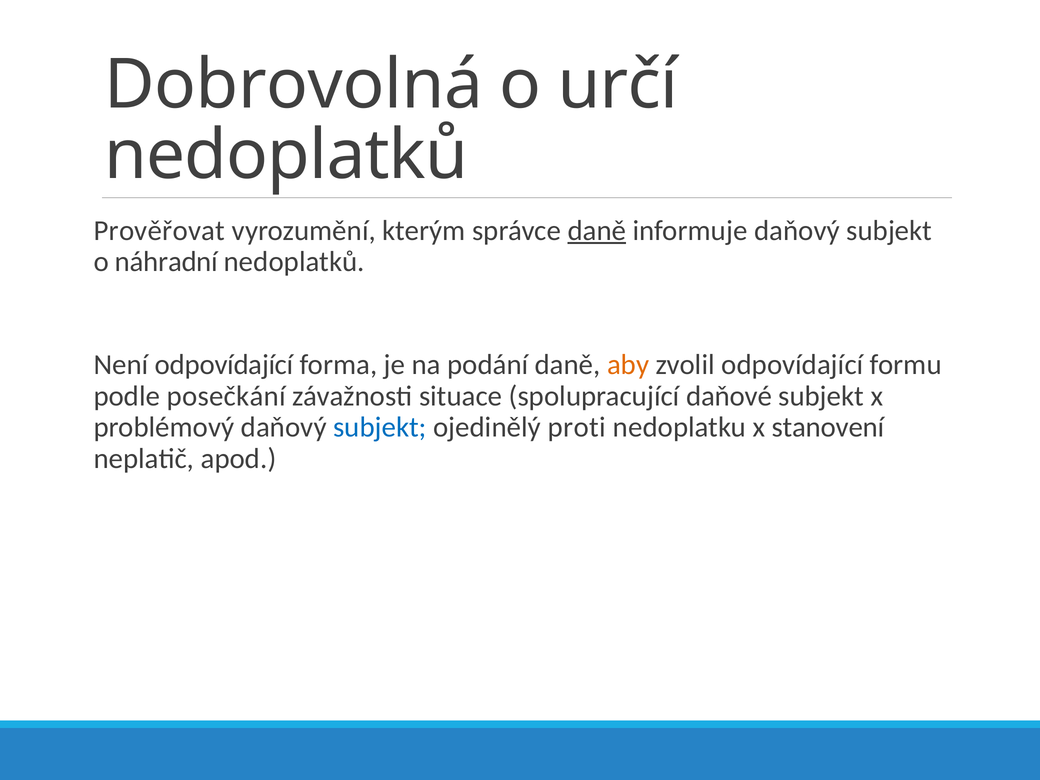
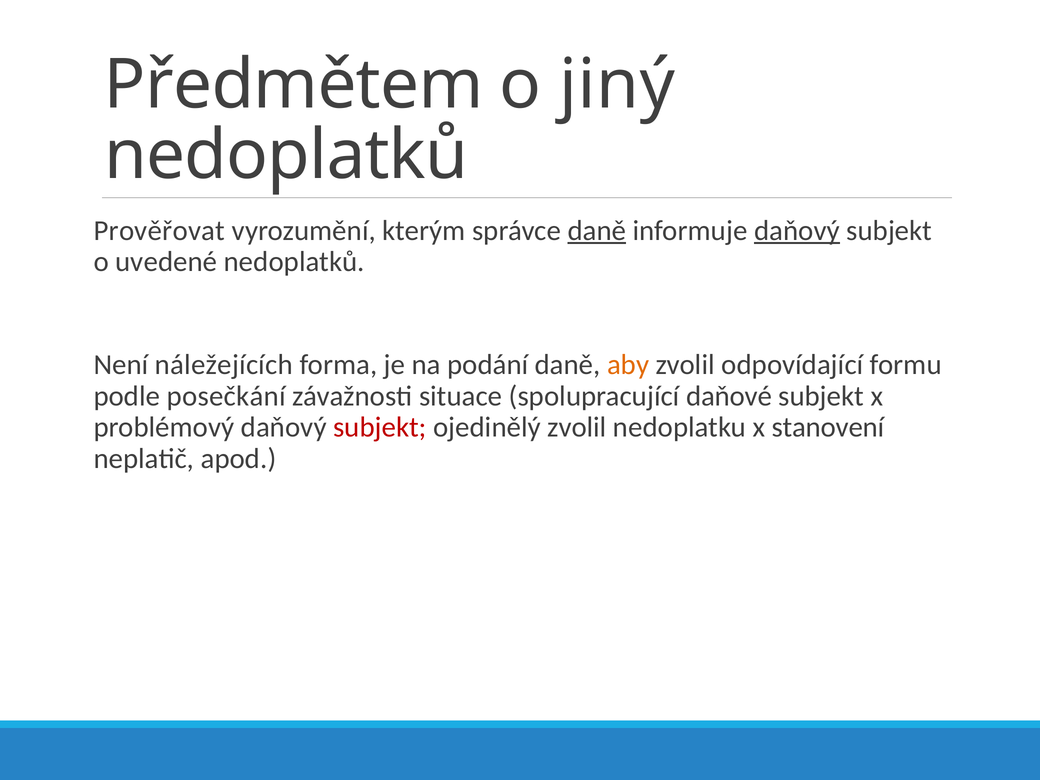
Dobrovolná: Dobrovolná -> Předmětem
určí: určí -> jiný
daňový at (797, 231) underline: none -> present
náhradní: náhradní -> uvedené
Není odpovídající: odpovídající -> náležejících
subjekt at (380, 427) colour: blue -> red
ojedinělý proti: proti -> zvolil
